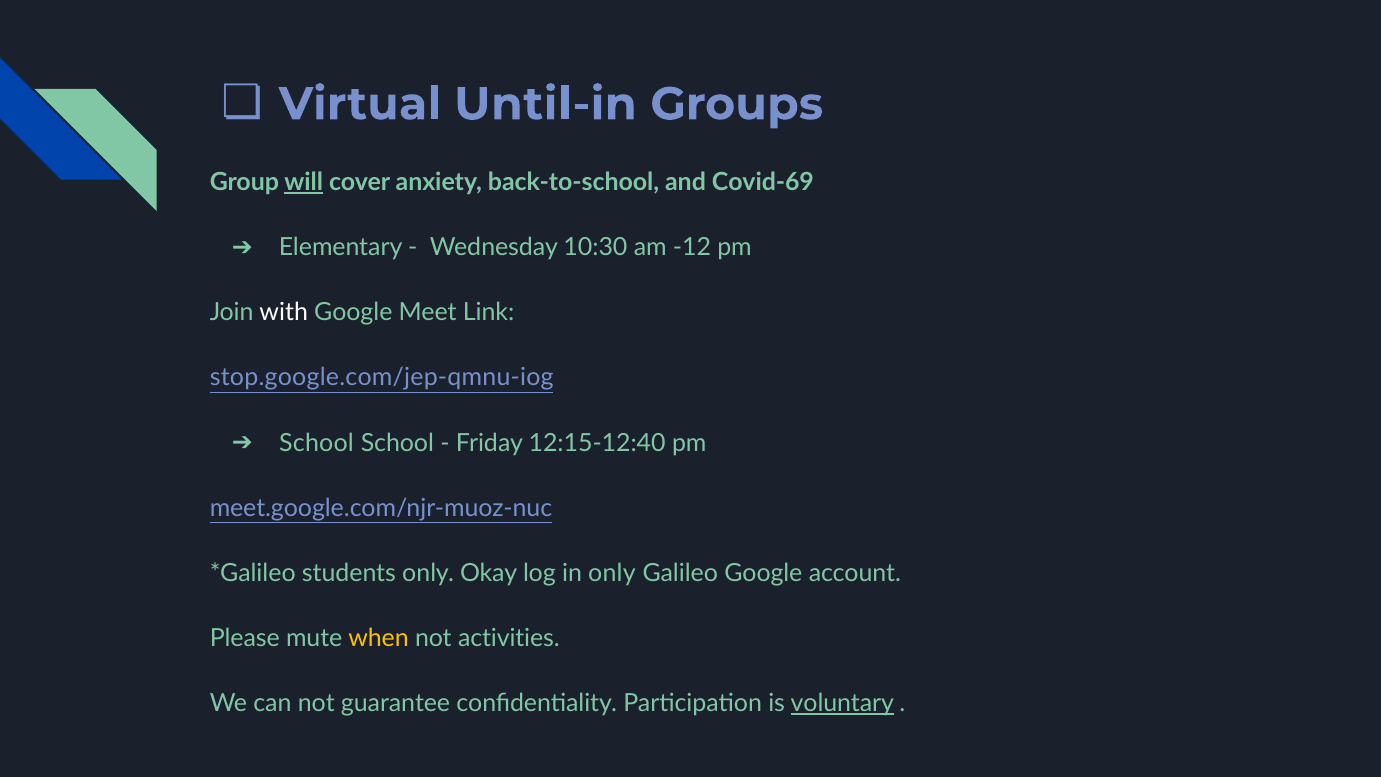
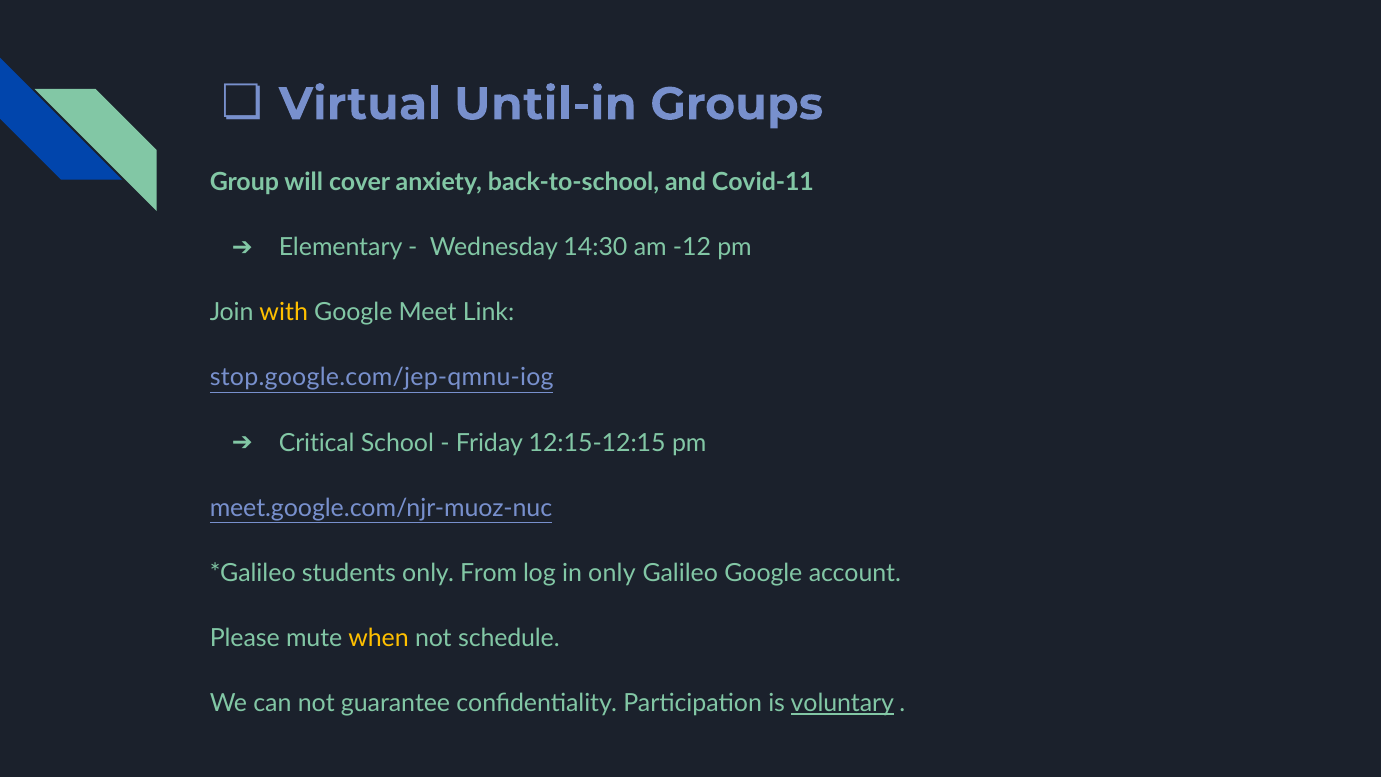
will underline: present -> none
Covid-69: Covid-69 -> Covid-11
10:30: 10:30 -> 14:30
with colour: white -> yellow
School at (316, 443): School -> Critical
12:15-12:40: 12:15-12:40 -> 12:15-12:15
Okay: Okay -> From
activities: activities -> schedule
